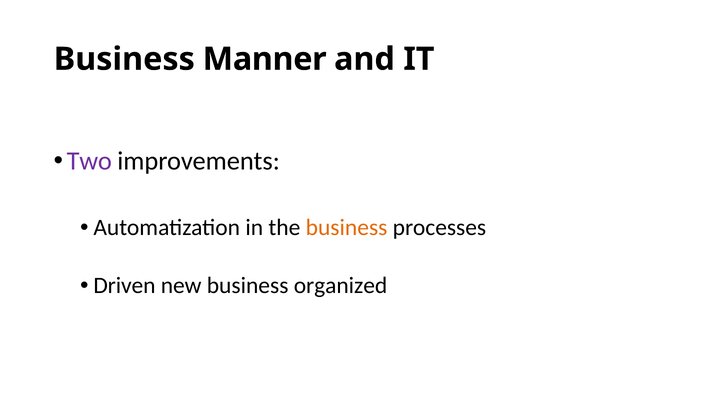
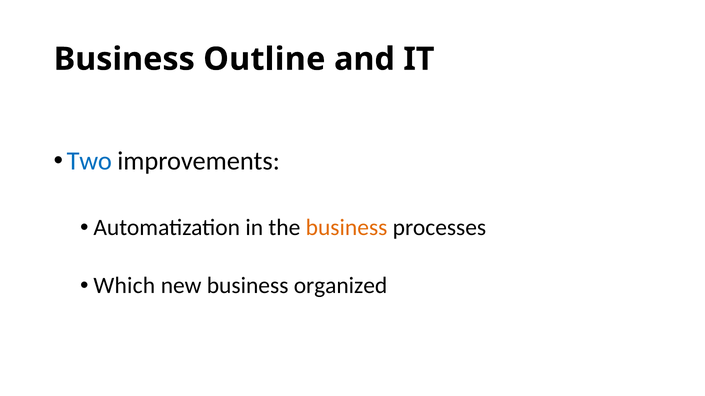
Manner: Manner -> Outline
Two colour: purple -> blue
Driven: Driven -> Which
